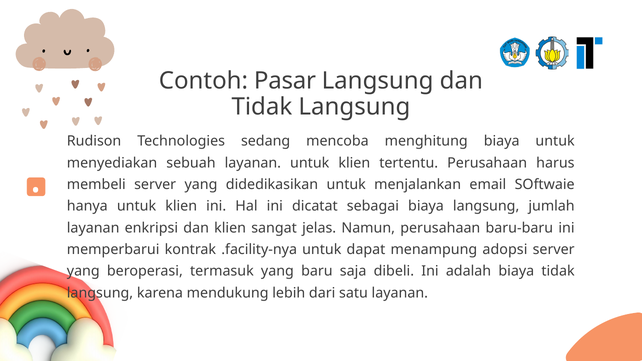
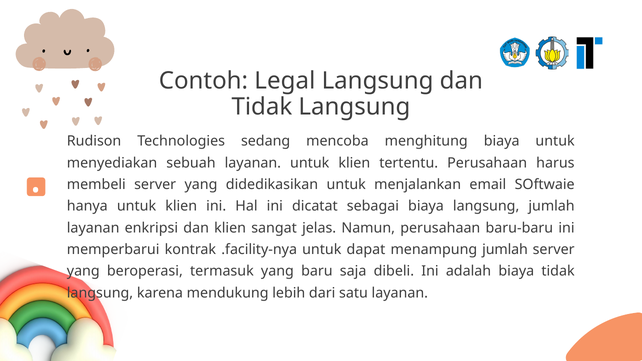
Pasar: Pasar -> Legal
menampung adopsi: adopsi -> jumlah
